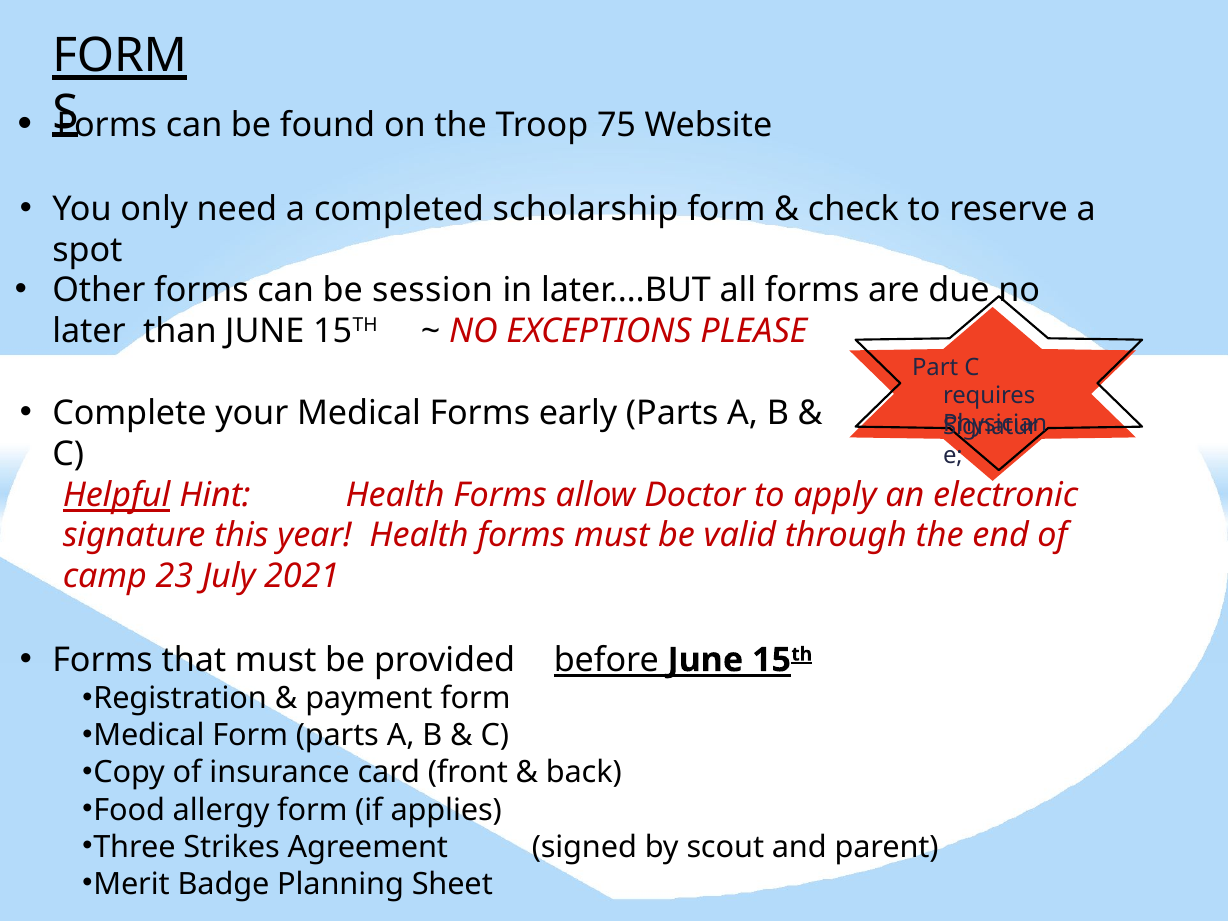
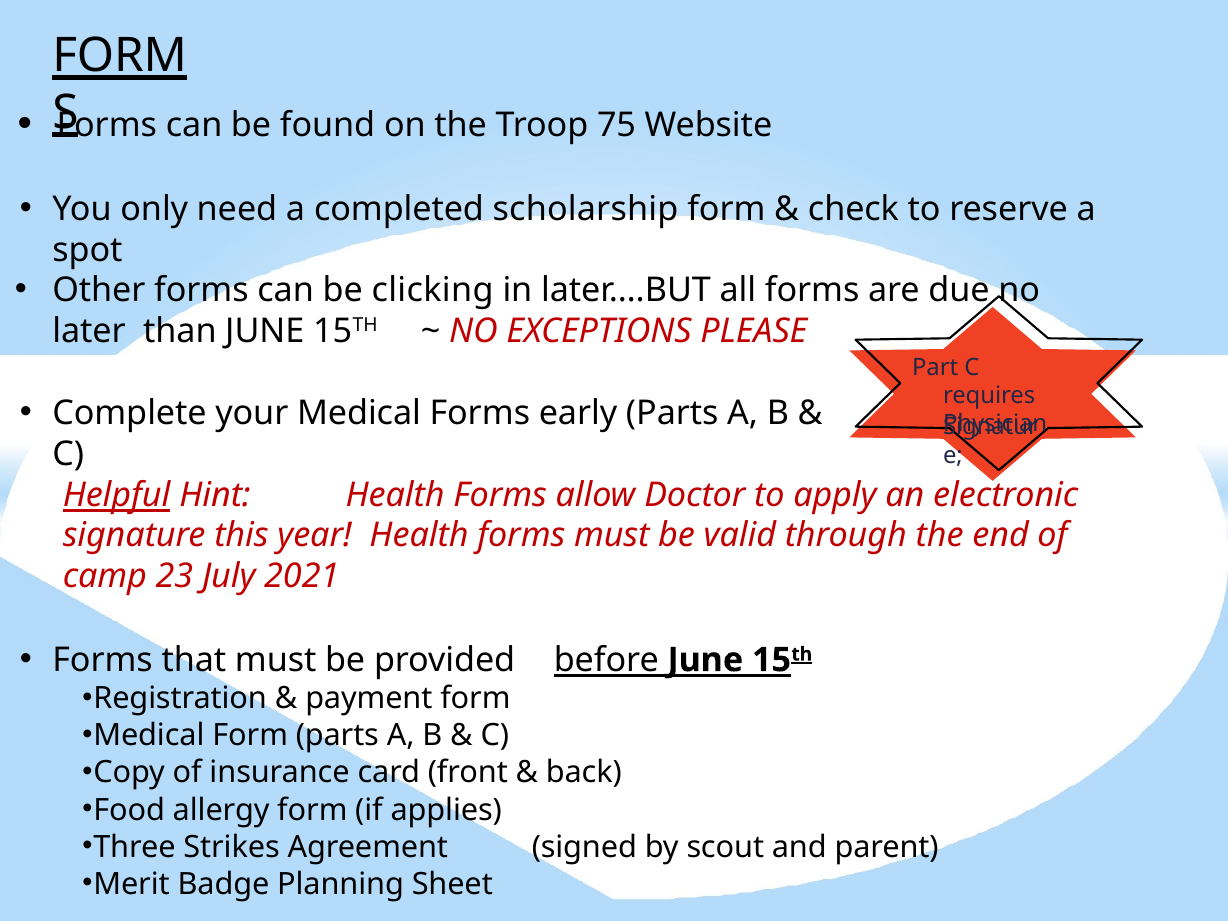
session: session -> clicking
